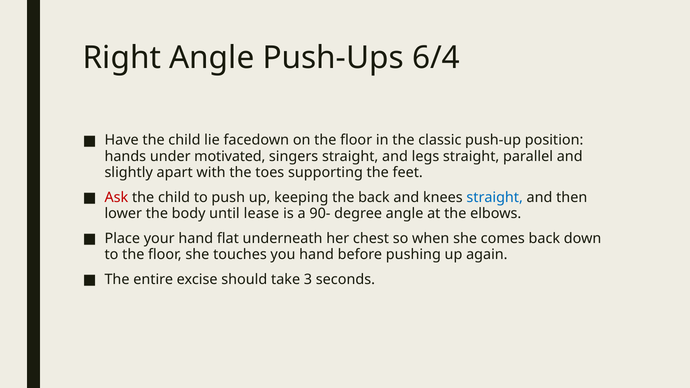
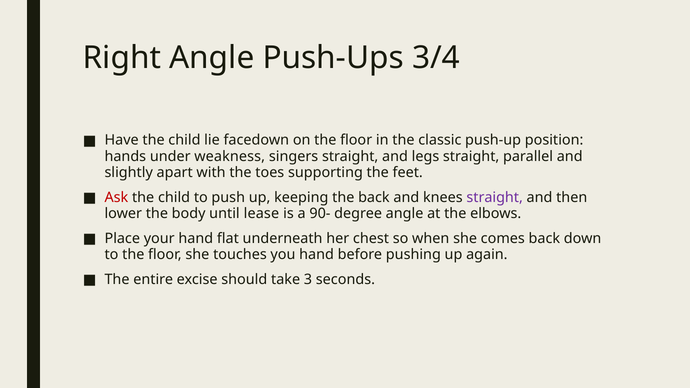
6/4: 6/4 -> 3/4
motivated: motivated -> weakness
straight at (495, 197) colour: blue -> purple
